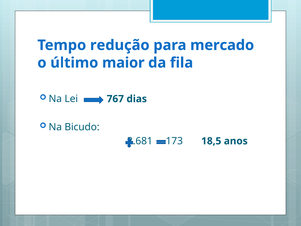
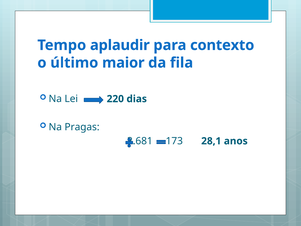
redução: redução -> aplaudir
mercado: mercado -> contexto
767: 767 -> 220
Bicudo: Bicudo -> Pragas
18,5: 18,5 -> 28,1
